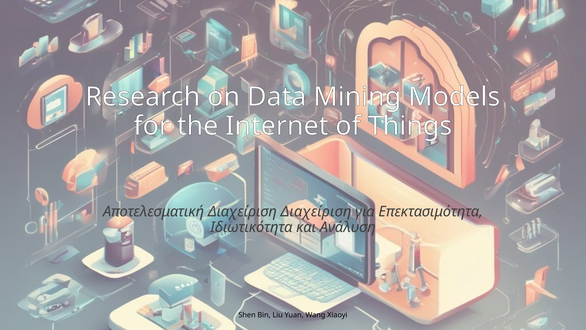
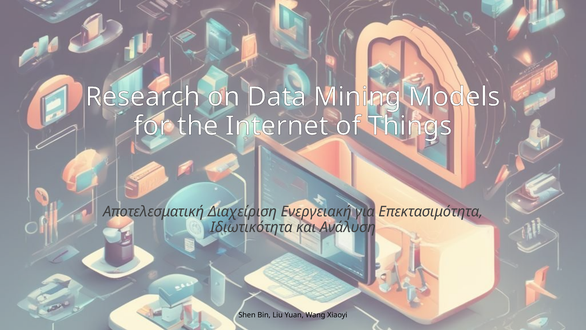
Διαχείριση Διαχείριση: Διαχείριση -> Ενεργειακή
